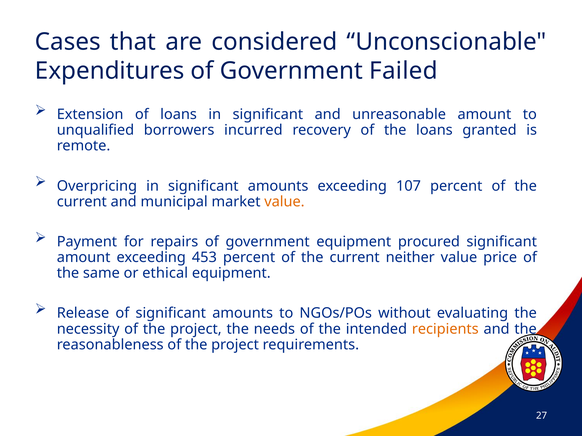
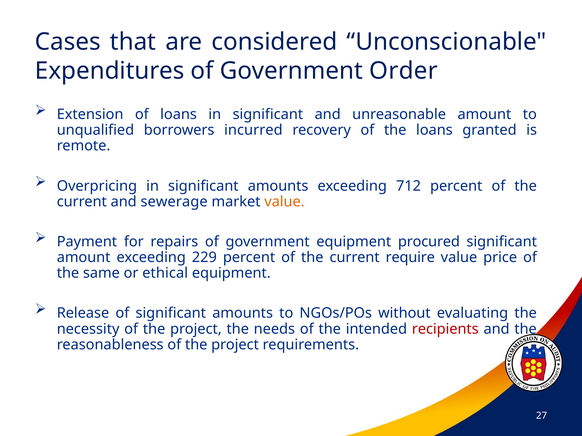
Failed: Failed -> Order
107: 107 -> 712
municipal: municipal -> sewerage
453: 453 -> 229
neither: neither -> require
recipients colour: orange -> red
